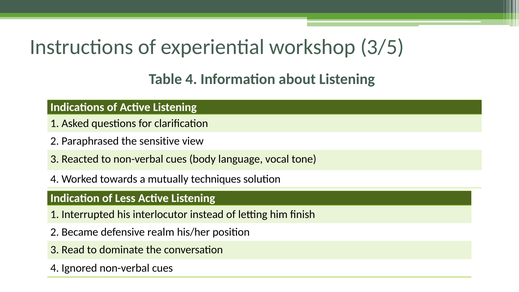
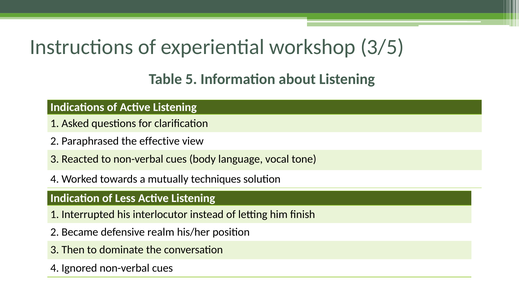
Table 4: 4 -> 5
sensitive: sensitive -> effective
Read: Read -> Then
